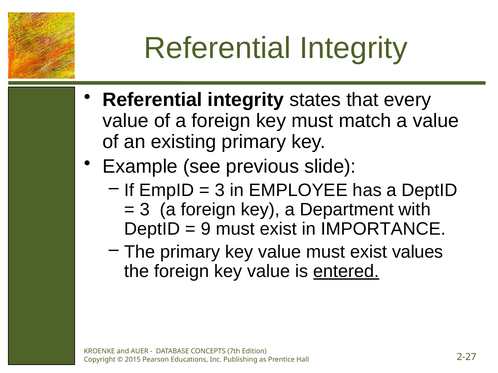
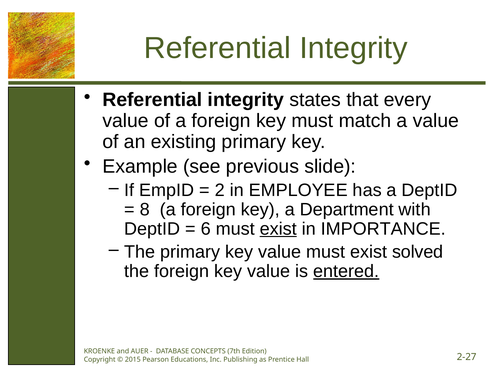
3 at (220, 190): 3 -> 2
3 at (145, 210): 3 -> 8
9: 9 -> 6
exist at (278, 229) underline: none -> present
values: values -> solved
